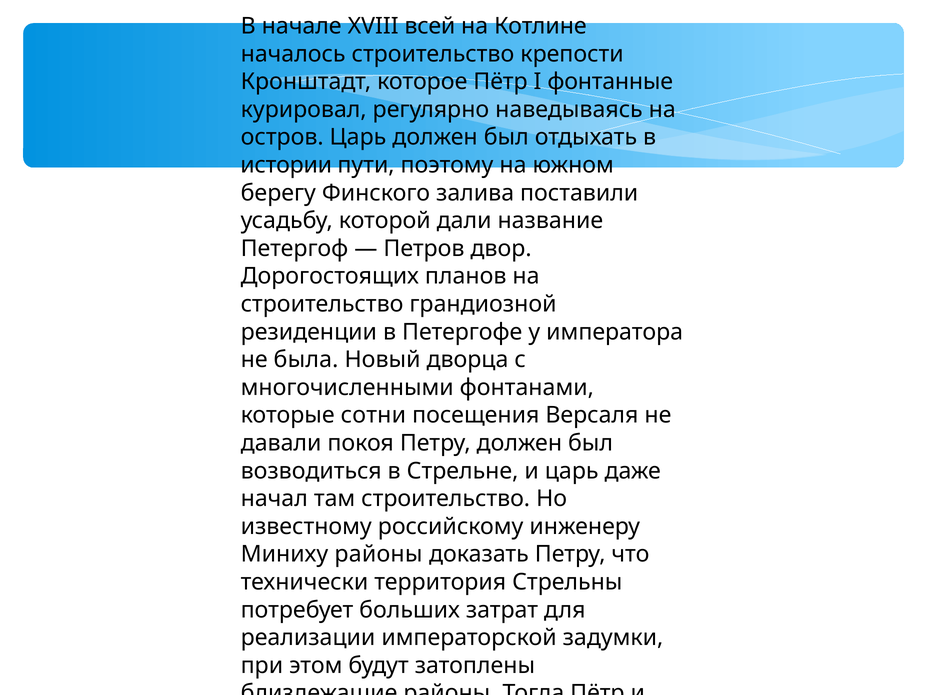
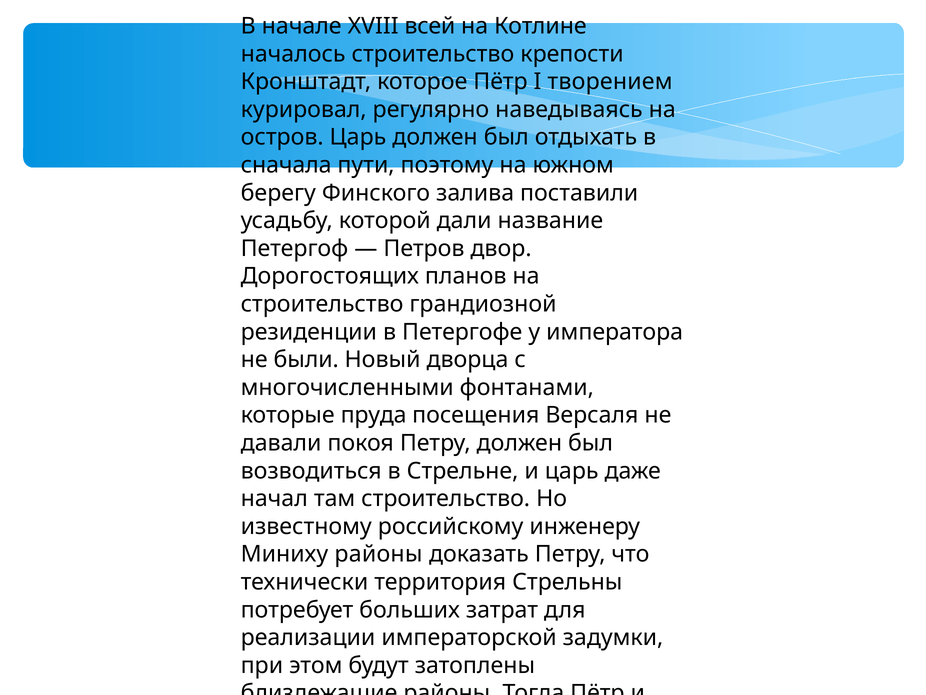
фонтанные: фонтанные -> творением
истории: истории -> сначала
была: была -> были
сотни: сотни -> пруда
